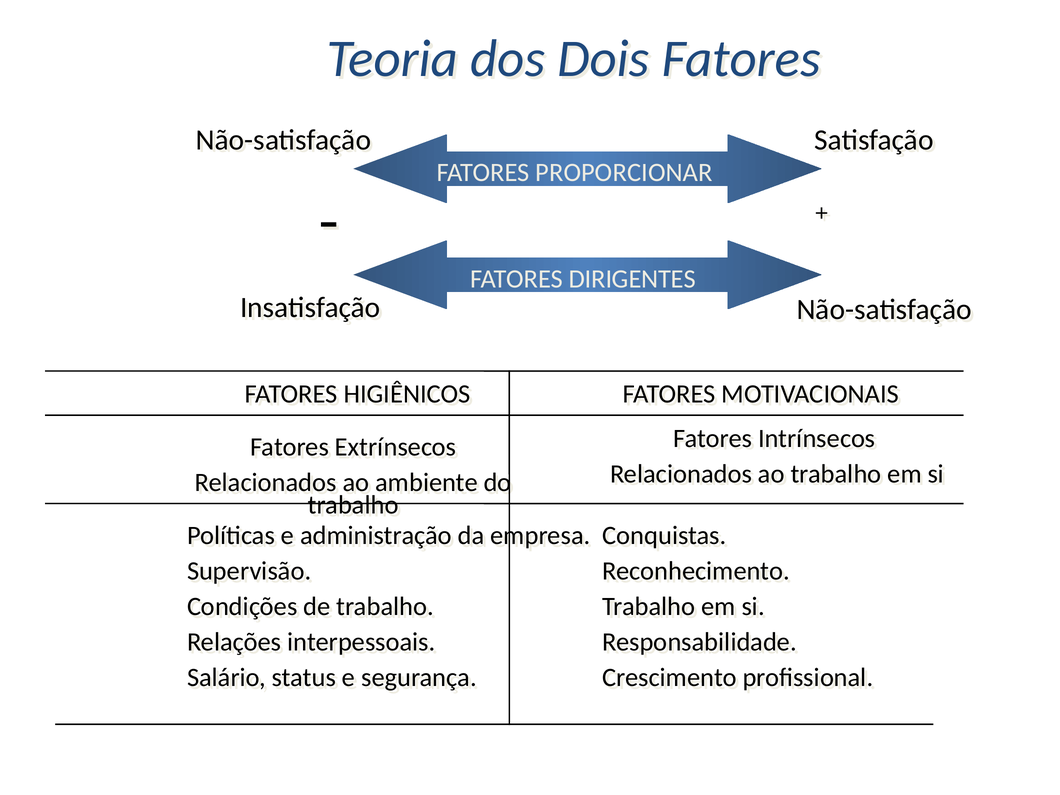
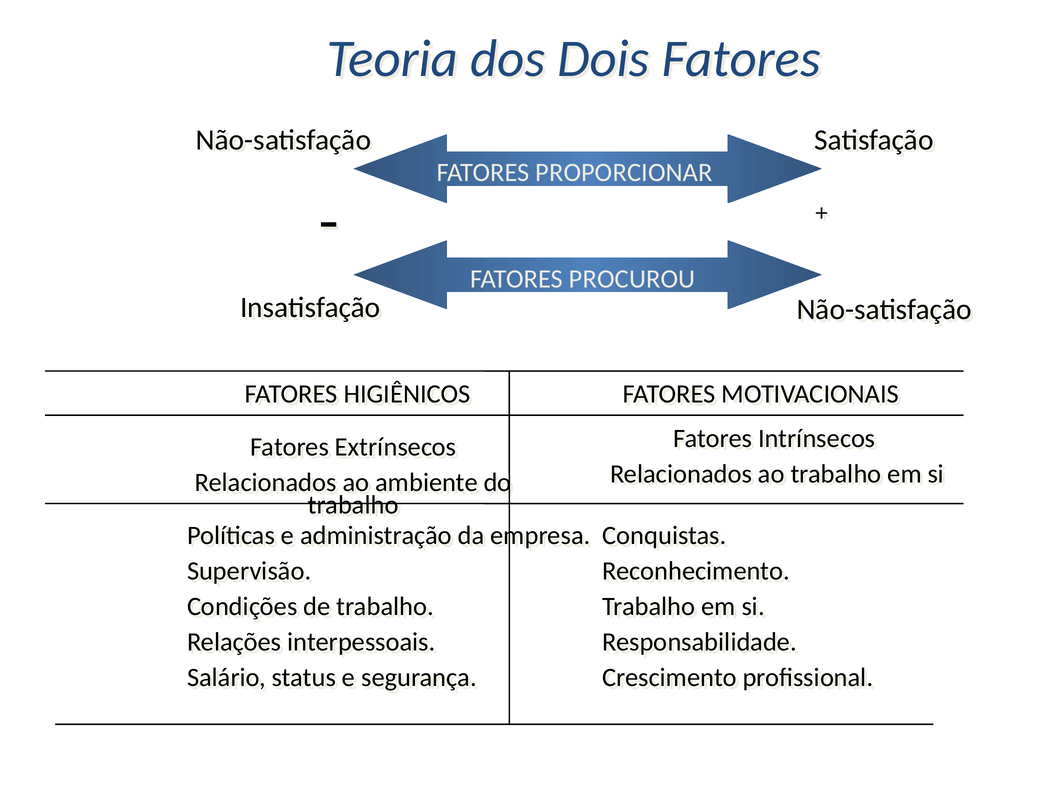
DIRIGENTES: DIRIGENTES -> PROCUROU
